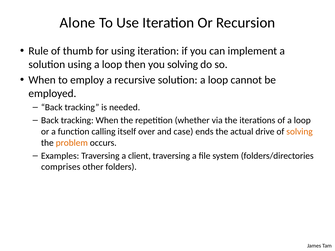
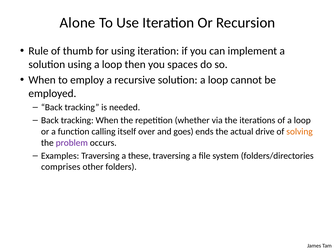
you solving: solving -> spaces
case: case -> goes
problem colour: orange -> purple
client: client -> these
